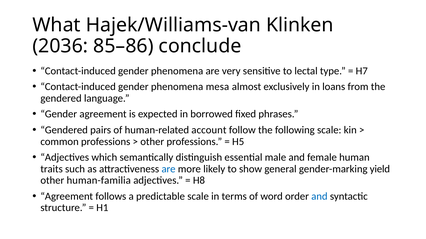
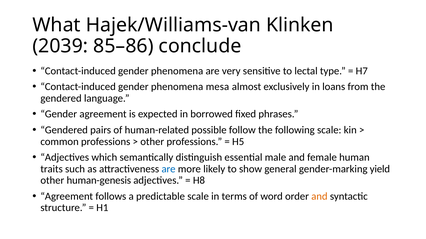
2036: 2036 -> 2039
account: account -> possible
human-familia: human-familia -> human-genesis
and at (319, 197) colour: blue -> orange
